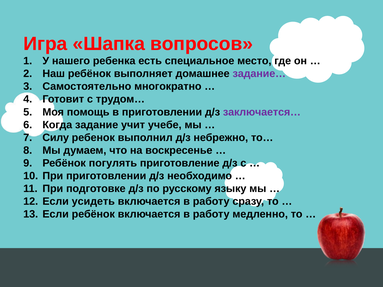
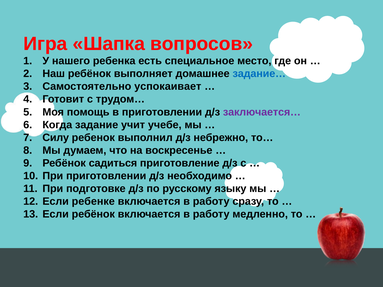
задание… colour: purple -> blue
многократно: многократно -> успокаивает
погулять: погулять -> садиться
усидеть: усидеть -> ребенке
